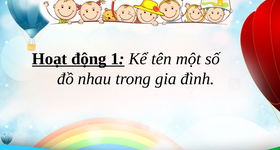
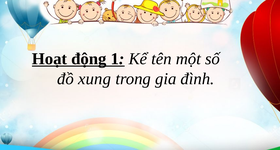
nhau: nhau -> xung
